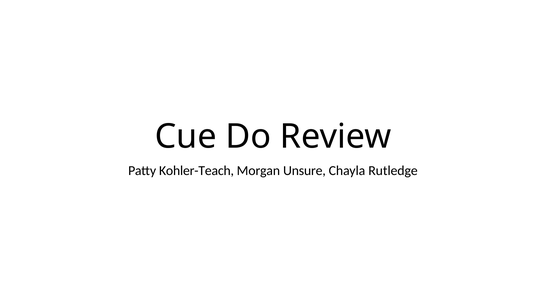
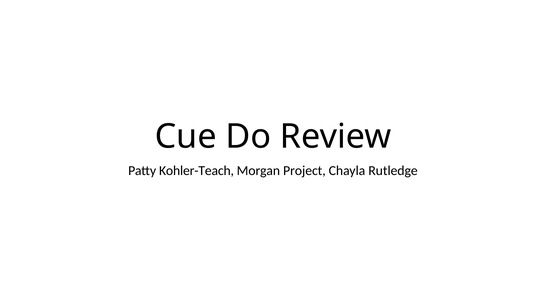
Unsure: Unsure -> Project
